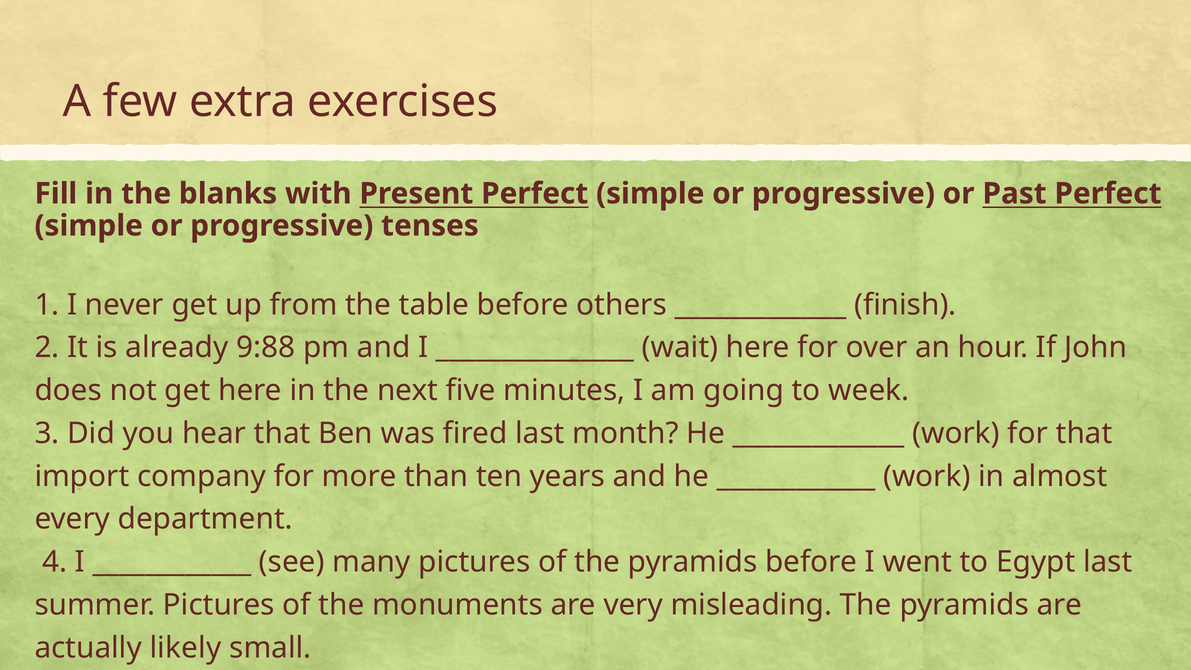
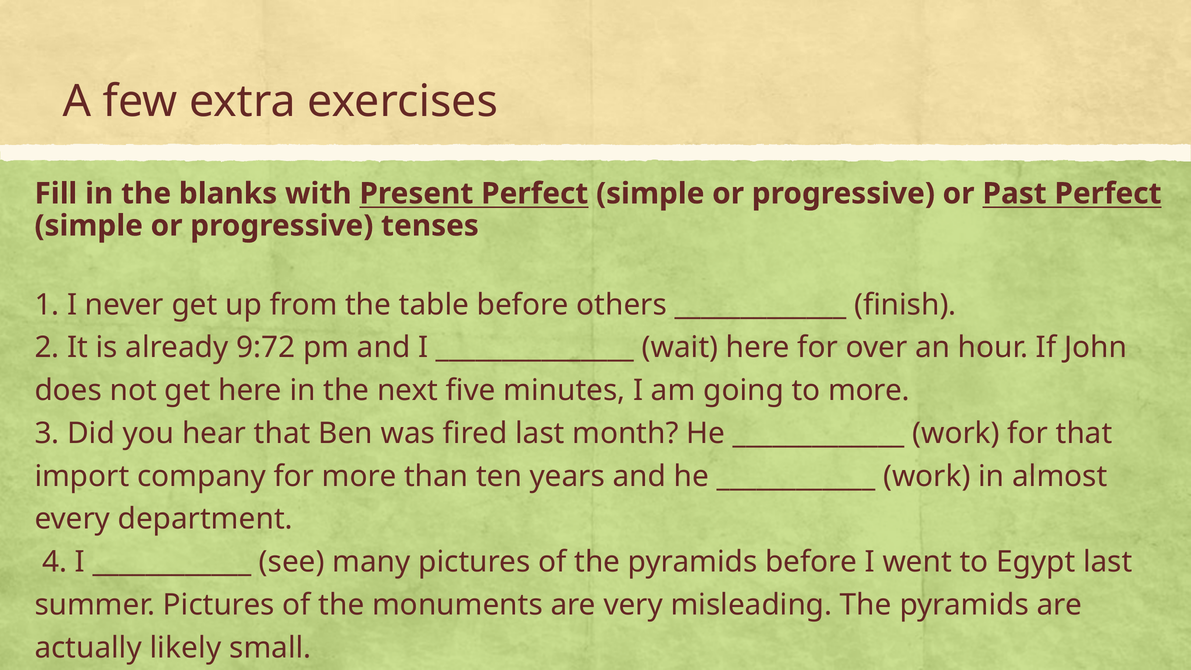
9:88: 9:88 -> 9:72
to week: week -> more
